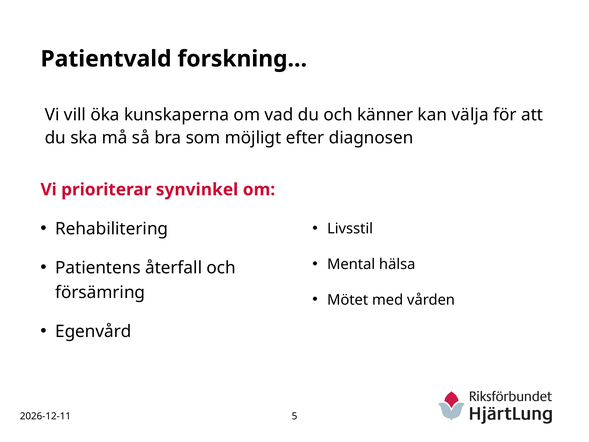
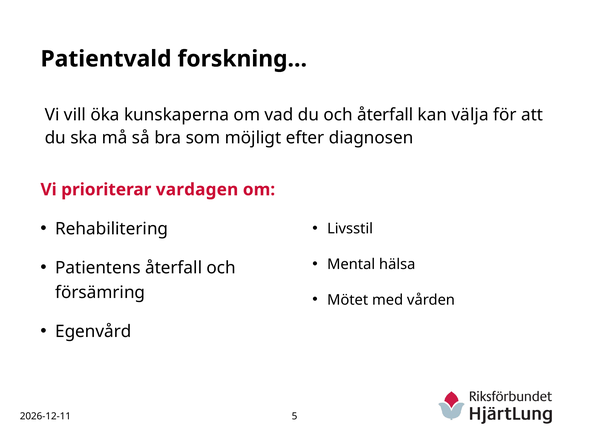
och känner: känner -> återfall
synvinkel: synvinkel -> vardagen
